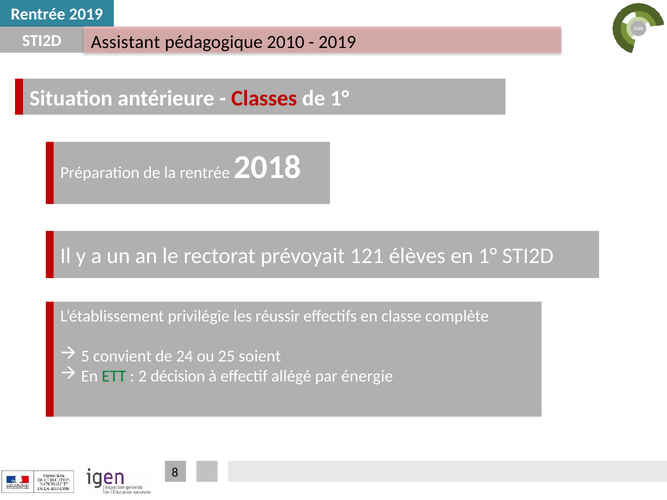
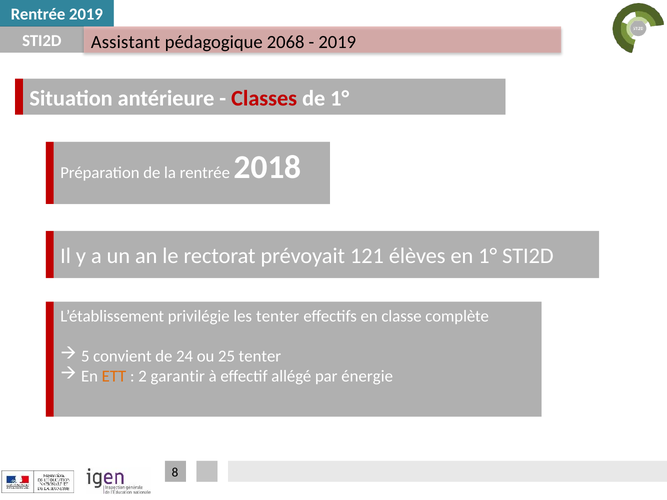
2010: 2010 -> 2068
les réussir: réussir -> tenter
25 soient: soient -> tenter
ETT colour: green -> orange
décision: décision -> garantir
